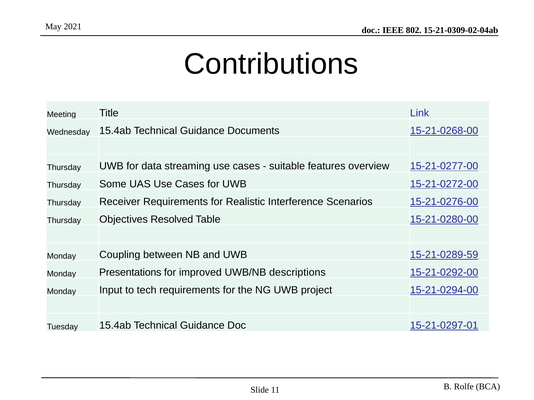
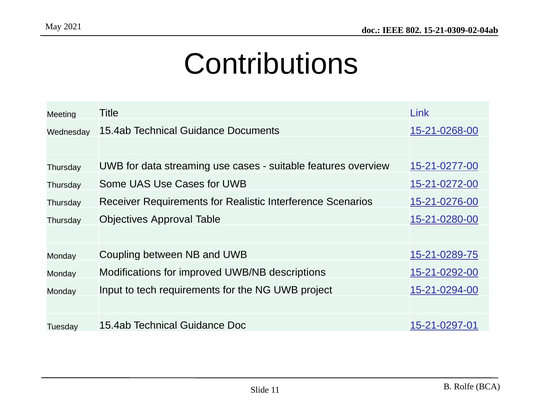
Resolved: Resolved -> Approval
15-21-0289-59: 15-21-0289-59 -> 15-21-0289-75
Presentations: Presentations -> Modifications
